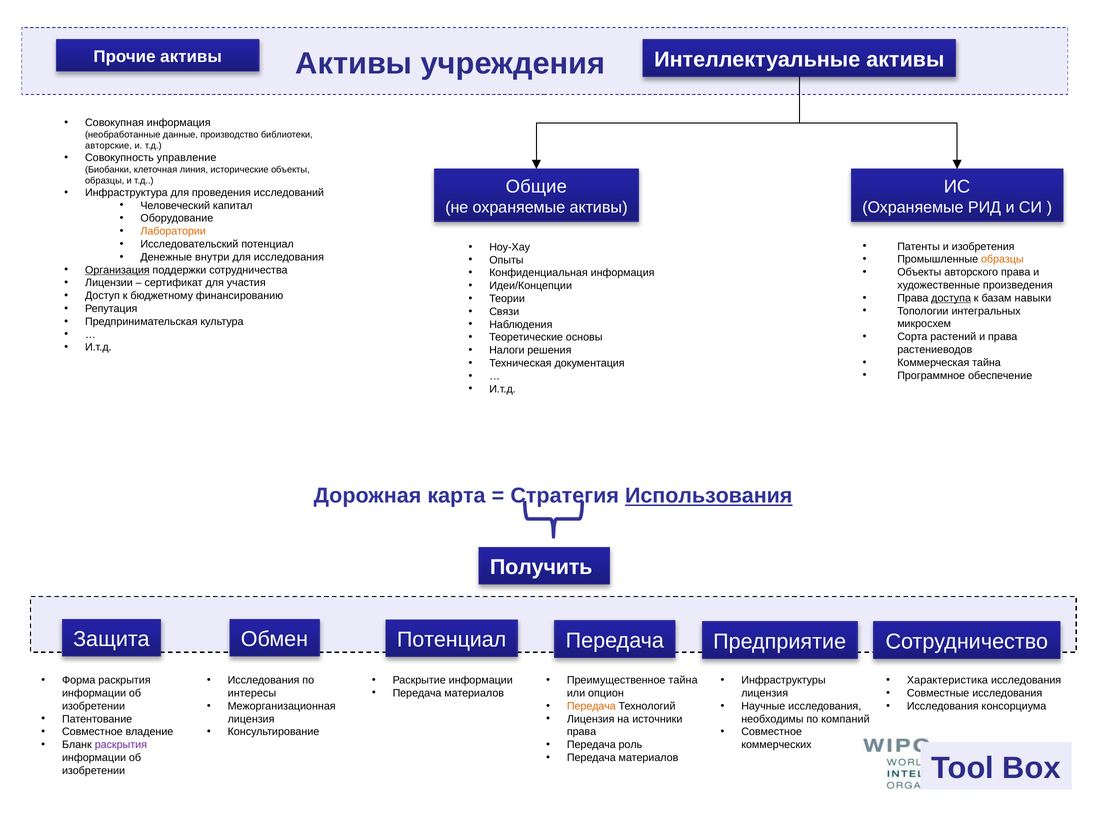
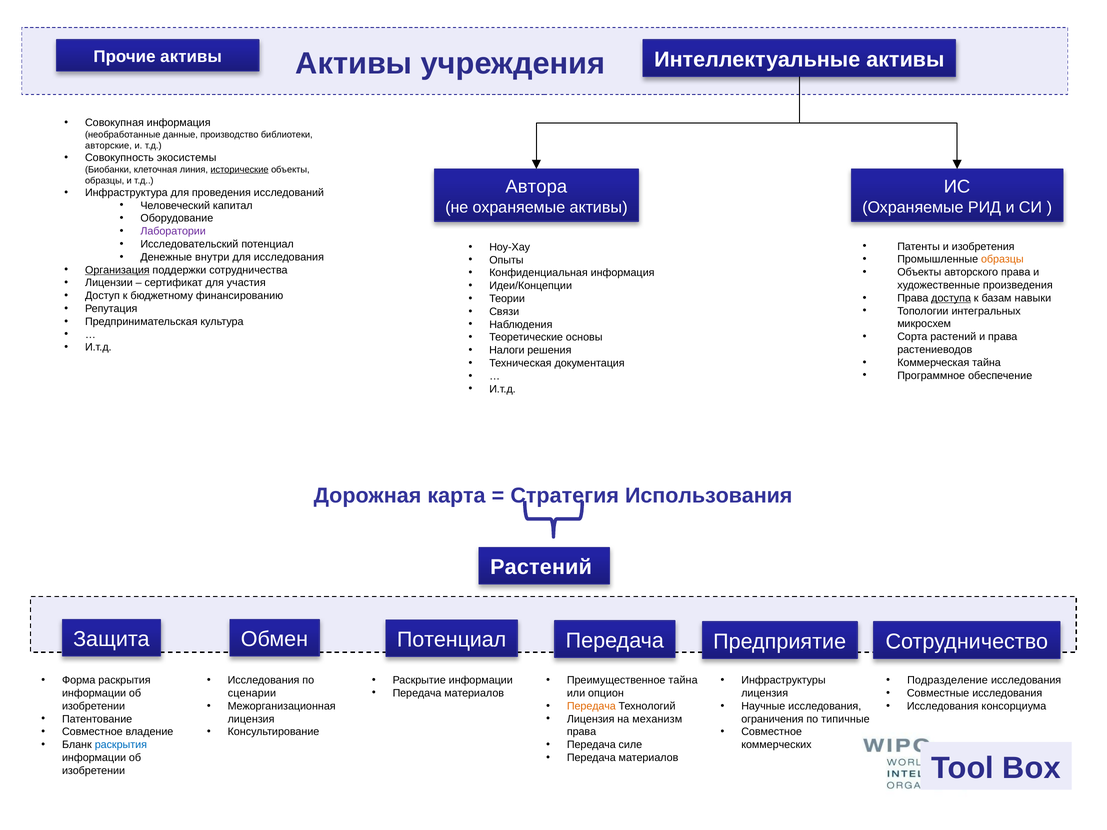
управление: управление -> экосистемы
исторические underline: none -> present
Общие: Общие -> Автора
Лаборатории colour: orange -> purple
Использования underline: present -> none
Получить at (541, 567): Получить -> Растений
Характеристика: Характеристика -> Подразделение
интересы: интересы -> сценарии
источники: источники -> механизм
необходимы: необходимы -> ограничения
компаний: компаний -> типичные
раскрытия at (121, 745) colour: purple -> blue
роль: роль -> силе
